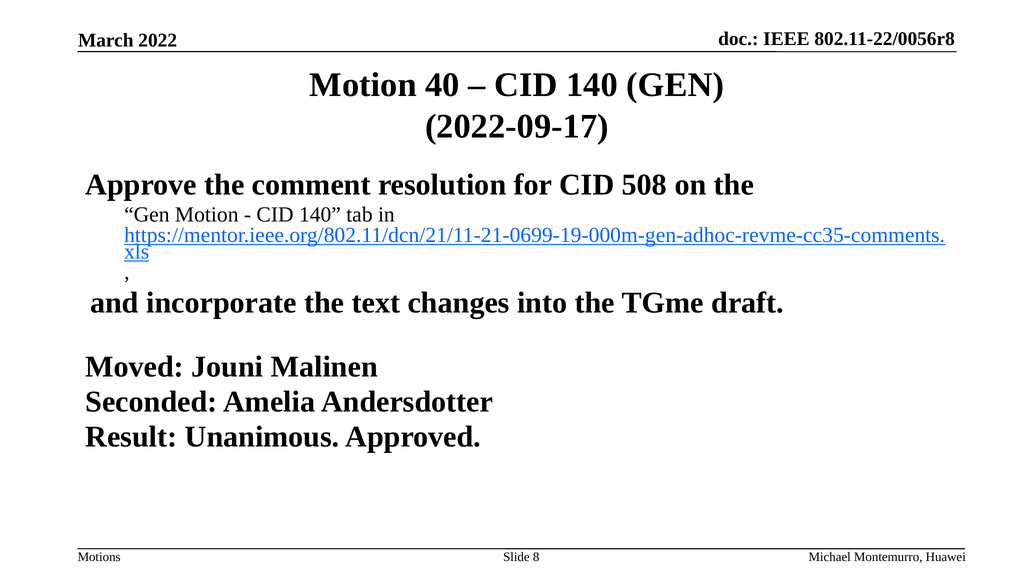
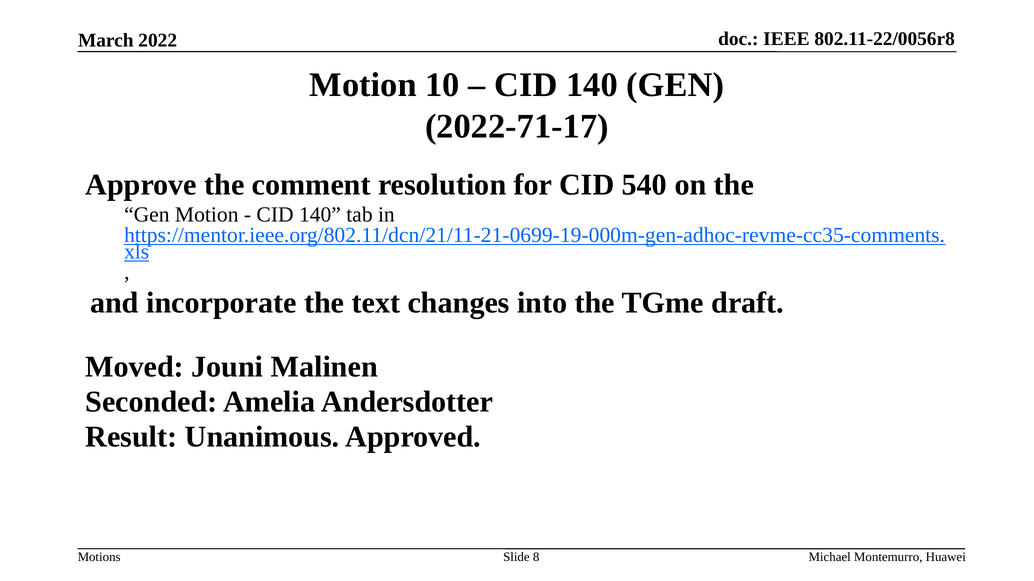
40: 40 -> 10
2022-09-17: 2022-09-17 -> 2022-71-17
508: 508 -> 540
